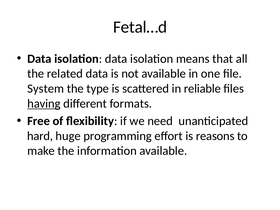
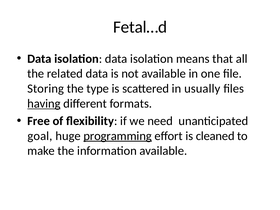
System: System -> Storing
reliable: reliable -> usually
hard: hard -> goal
programming underline: none -> present
reasons: reasons -> cleaned
